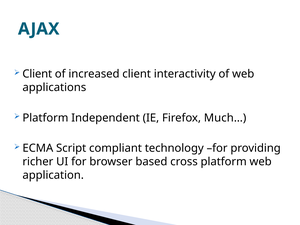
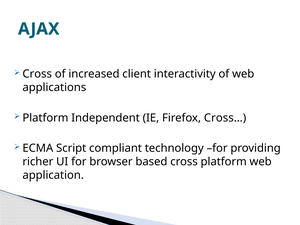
Client at (37, 74): Client -> Cross
Much…: Much… -> Cross…
